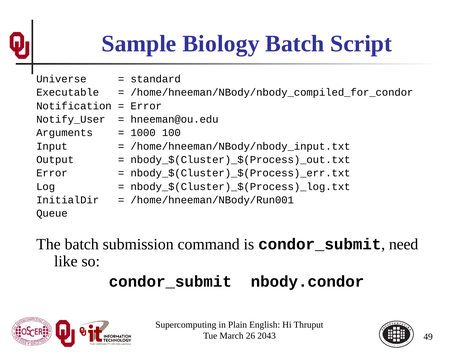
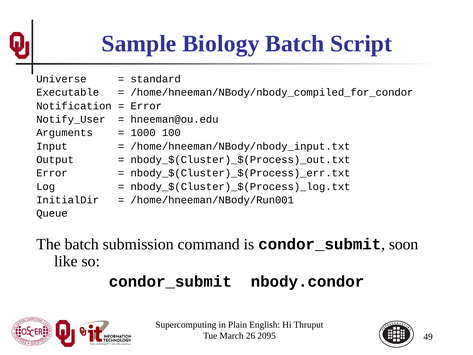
need: need -> soon
2043: 2043 -> 2095
